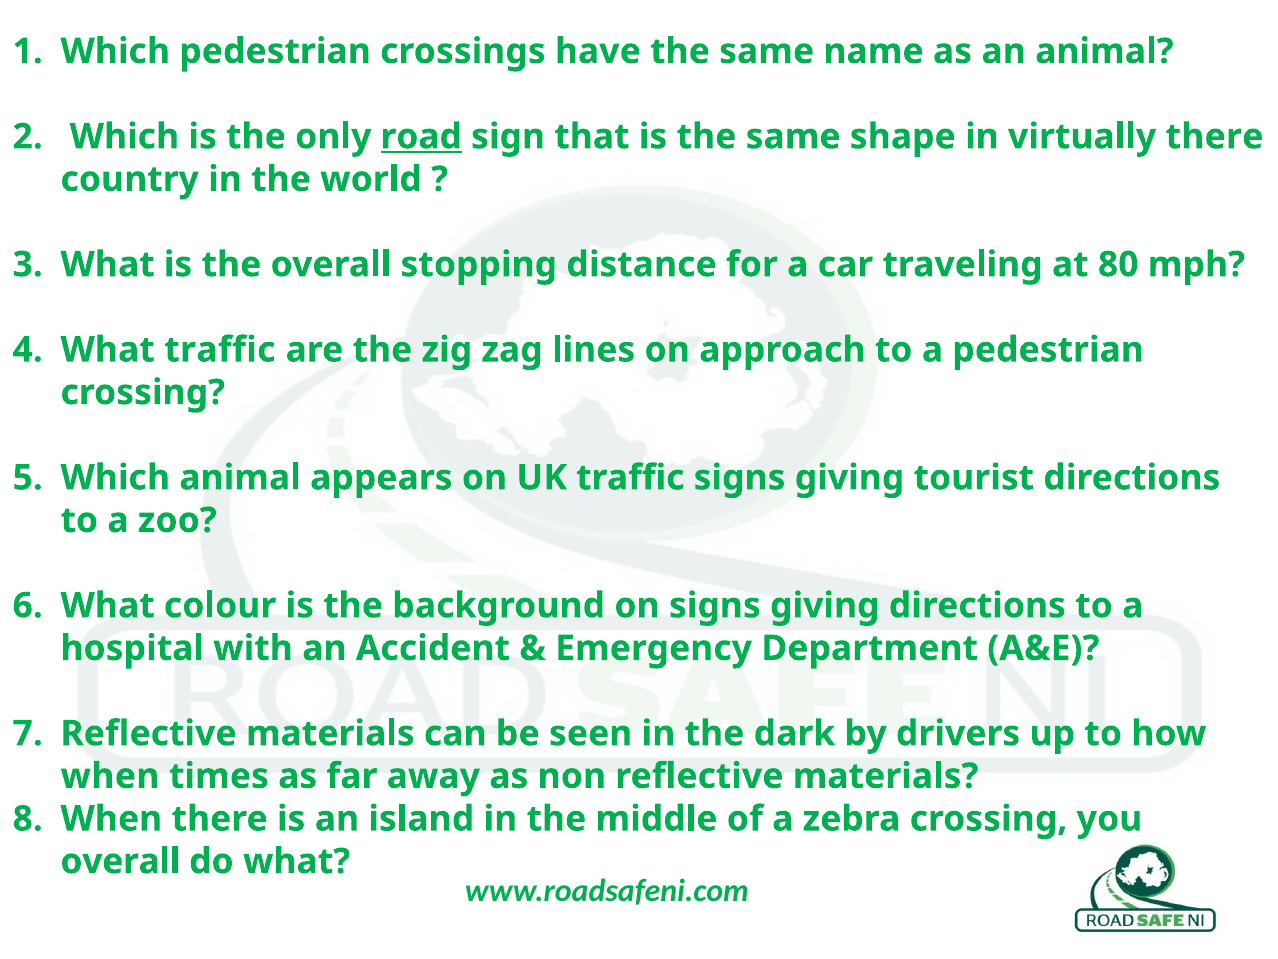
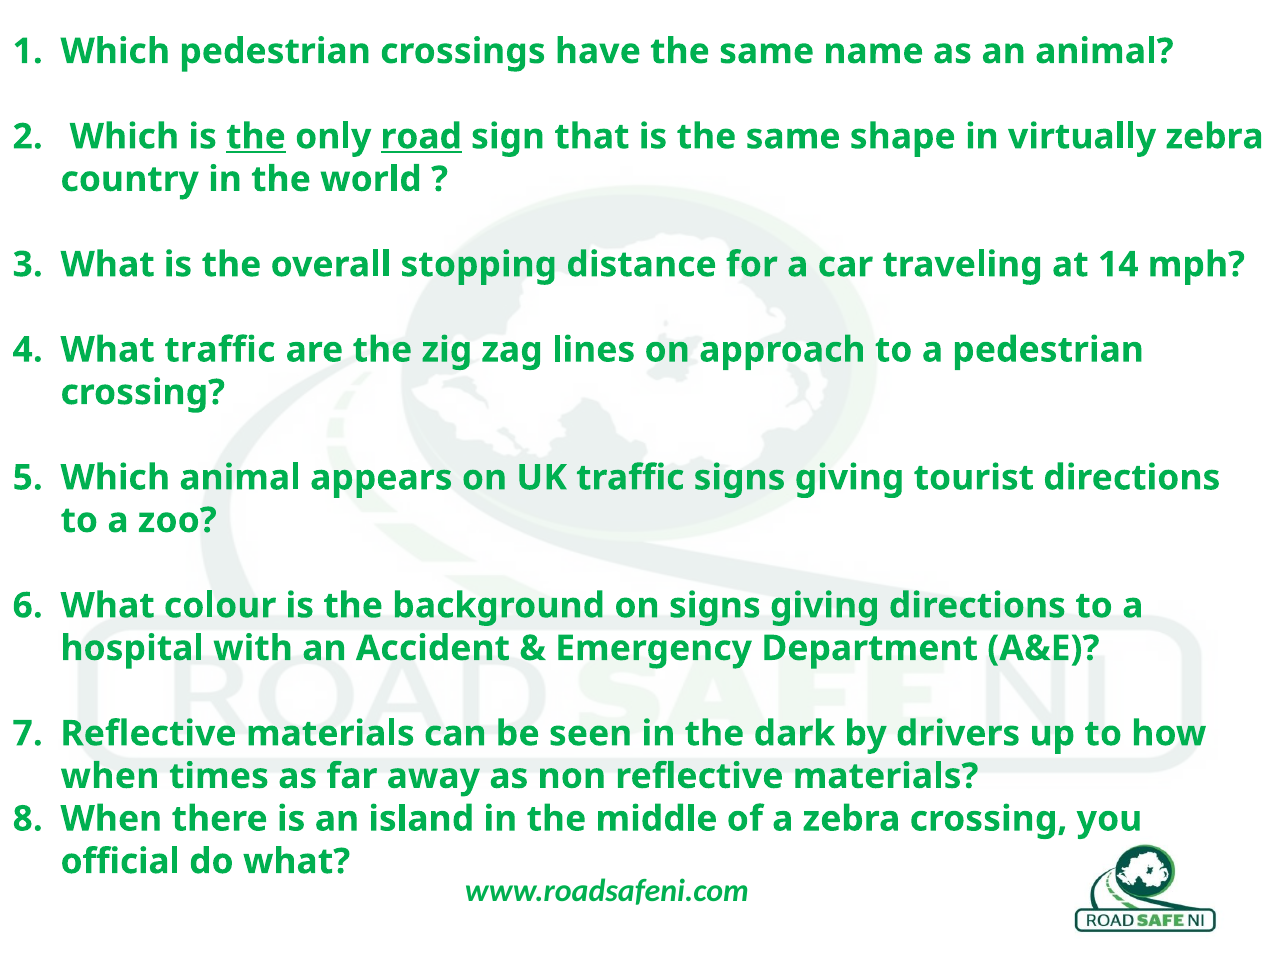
the at (256, 137) underline: none -> present
virtually there: there -> zebra
80: 80 -> 14
overall at (120, 861): overall -> official
